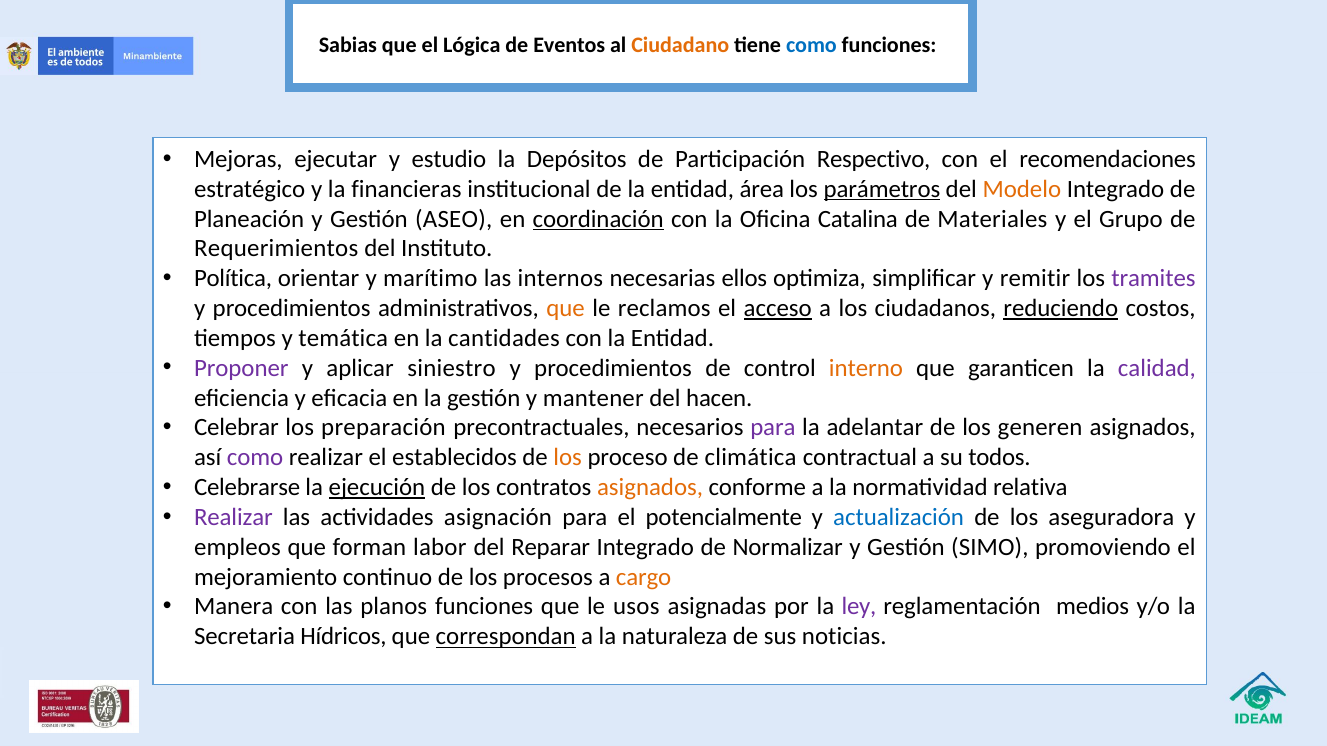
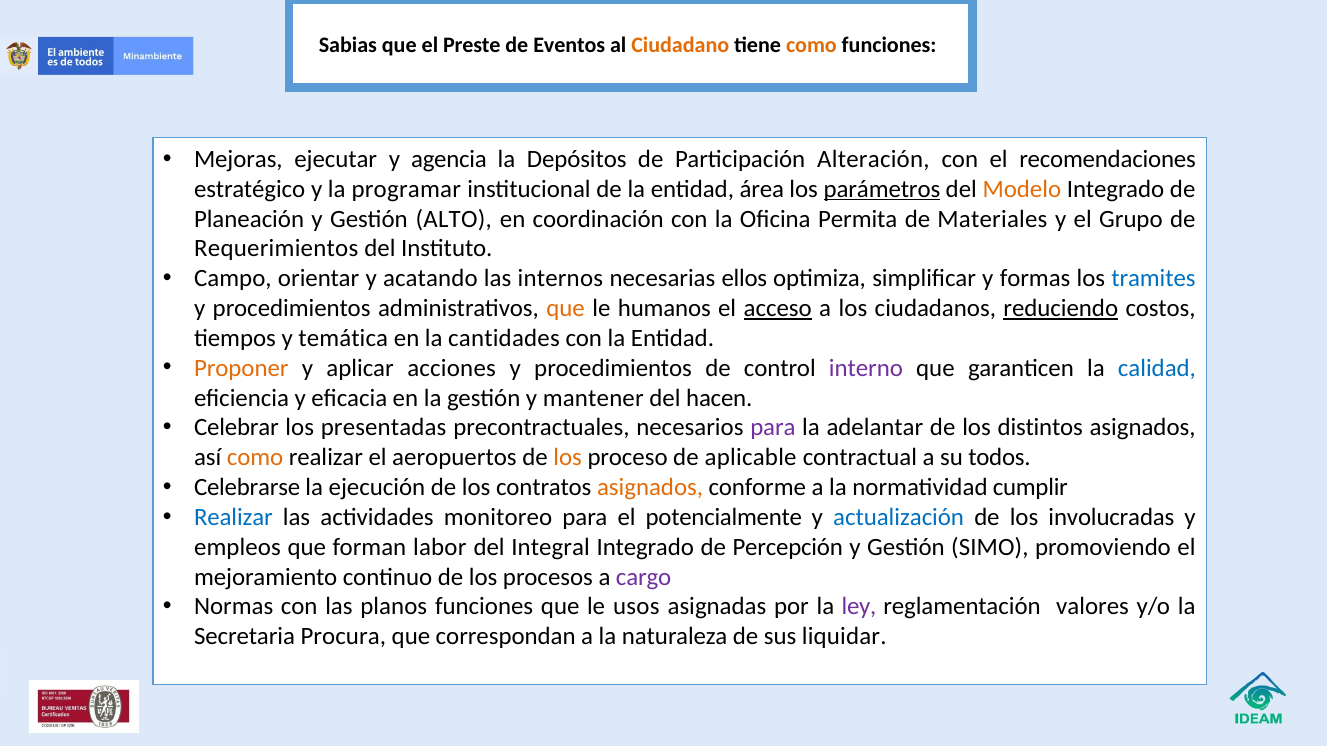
Lógica: Lógica -> Preste
como at (811, 45) colour: blue -> orange
estudio: estudio -> agencia
Respectivo: Respectivo -> Alteración
financieras: financieras -> programar
ASEO: ASEO -> ALTO
coordinación underline: present -> none
Catalina: Catalina -> Permita
Política: Política -> Campo
marítimo: marítimo -> acatando
remitir: remitir -> formas
tramites colour: purple -> blue
reclamos: reclamos -> humanos
Proponer colour: purple -> orange
siniestro: siniestro -> acciones
interno colour: orange -> purple
calidad colour: purple -> blue
preparación: preparación -> presentadas
generen: generen -> distintos
como at (255, 458) colour: purple -> orange
establecidos: establecidos -> aeropuertos
climática: climática -> aplicable
ejecución underline: present -> none
relativa: relativa -> cumplir
Realizar at (233, 518) colour: purple -> blue
asignación: asignación -> monitoreo
aseguradora: aseguradora -> involucradas
Reparar: Reparar -> Integral
Normalizar: Normalizar -> Percepción
cargo colour: orange -> purple
Manera: Manera -> Normas
medios: medios -> valores
Hídricos: Hídricos -> Procura
correspondan underline: present -> none
noticias: noticias -> liquidar
